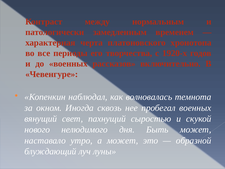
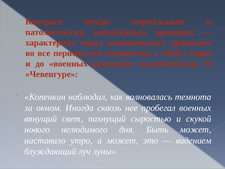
образной: образной -> видением
